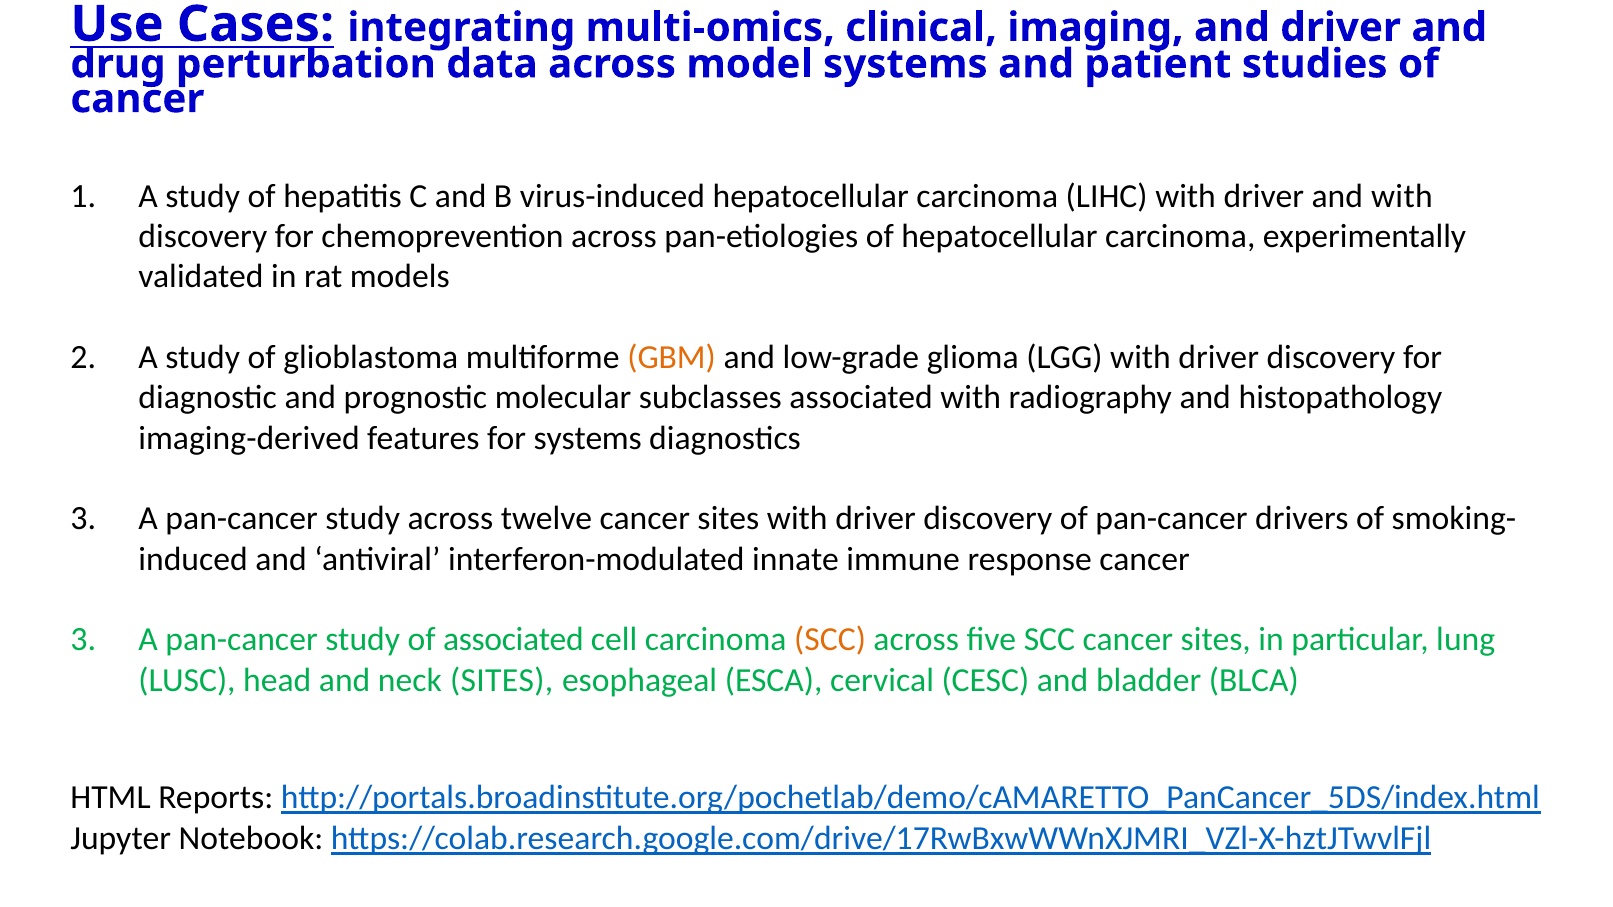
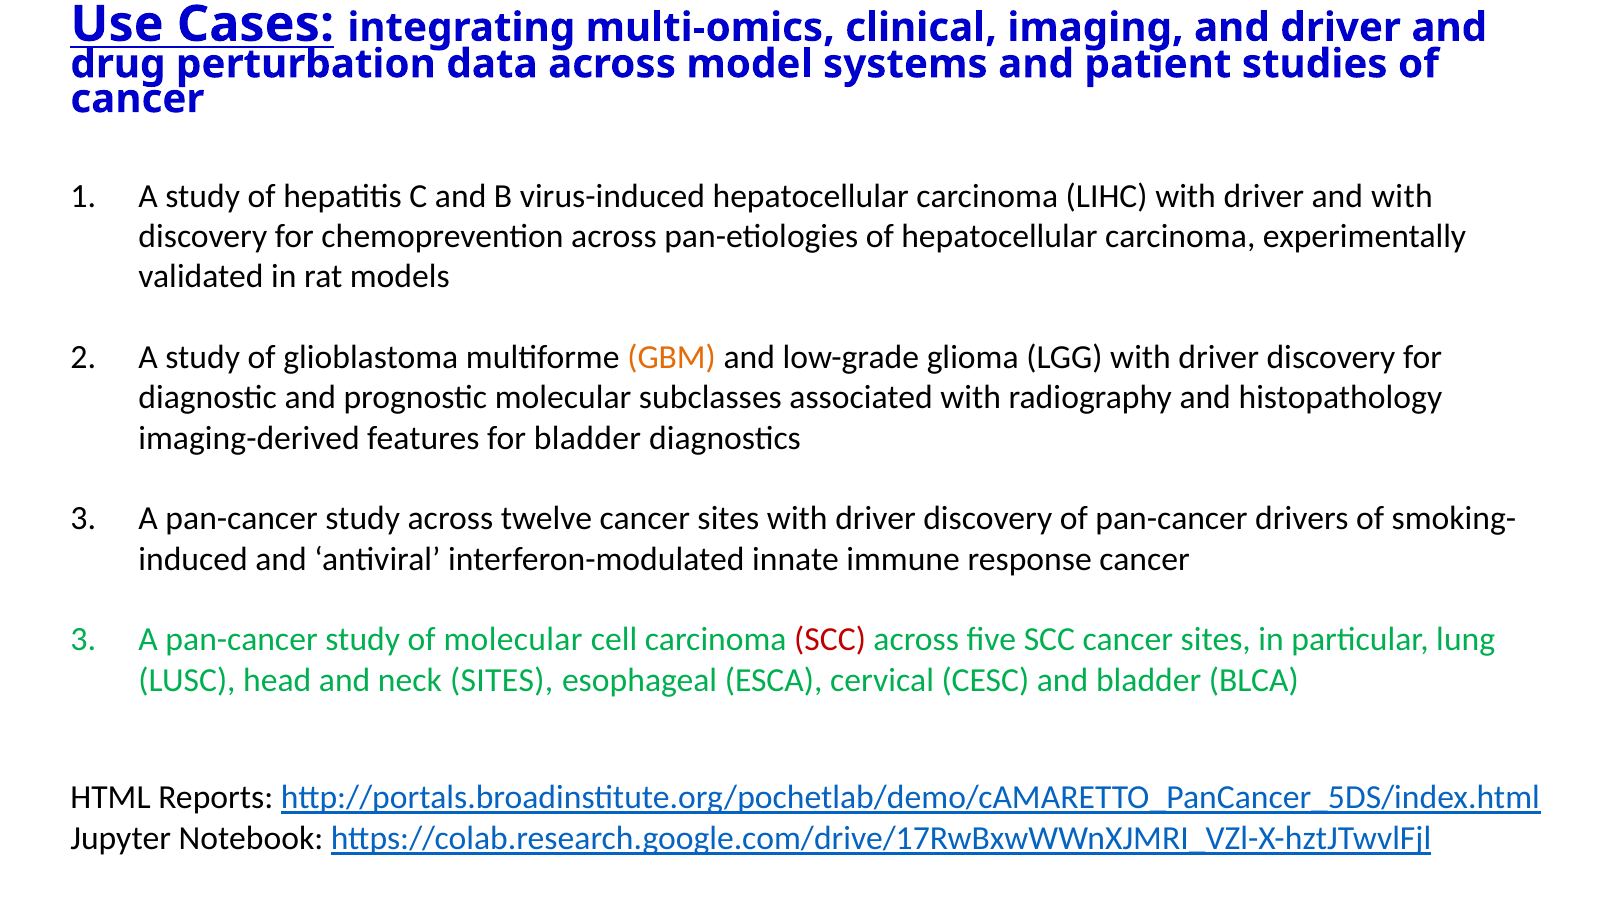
for systems: systems -> bladder
of associated: associated -> molecular
SCC at (830, 640) colour: orange -> red
